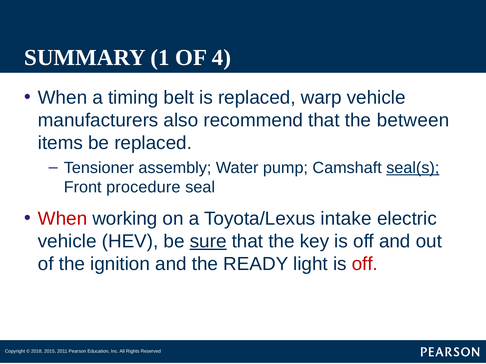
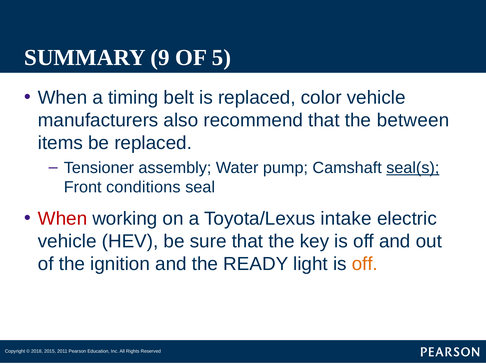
1: 1 -> 9
4: 4 -> 5
warp: warp -> color
procedure: procedure -> conditions
sure underline: present -> none
off at (365, 264) colour: red -> orange
